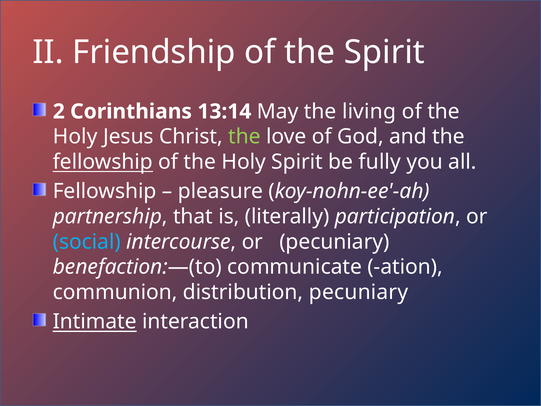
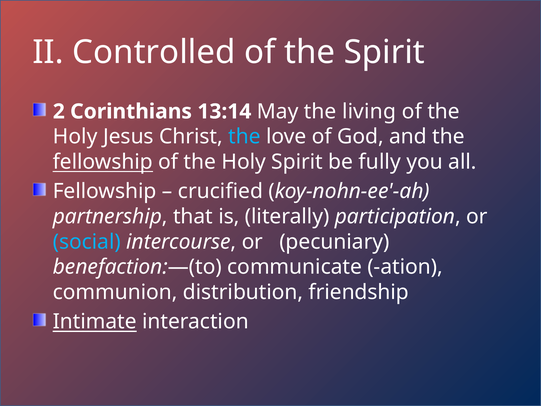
Friendship: Friendship -> Controlled
the at (244, 137) colour: light green -> light blue
pleasure: pleasure -> crucified
distribution pecuniary: pecuniary -> friendship
